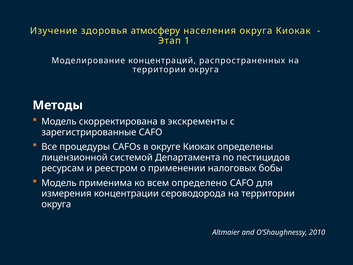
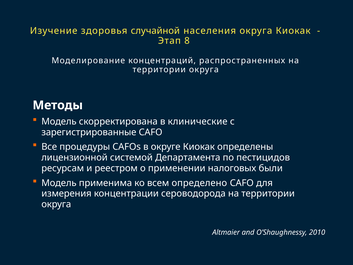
атмосферу: атмосферу -> случайной
1: 1 -> 8
экскременты: экскременты -> клинические
бобы: бобы -> были
